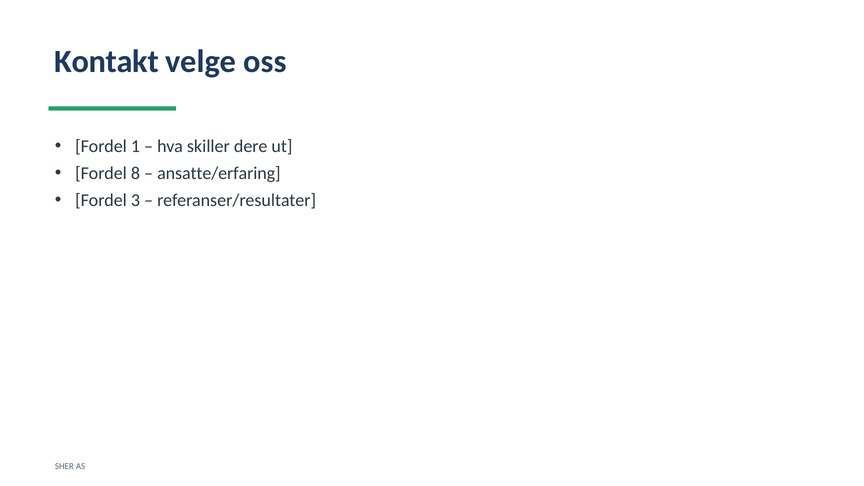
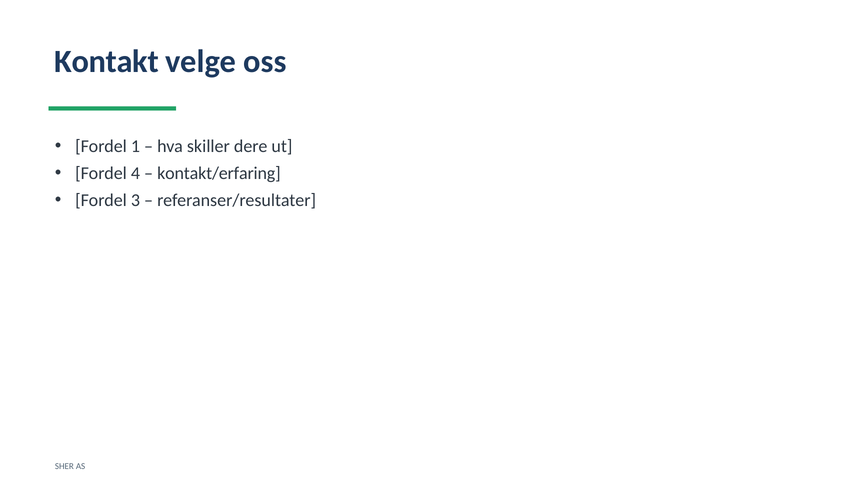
8: 8 -> 4
ansatte/erfaring: ansatte/erfaring -> kontakt/erfaring
